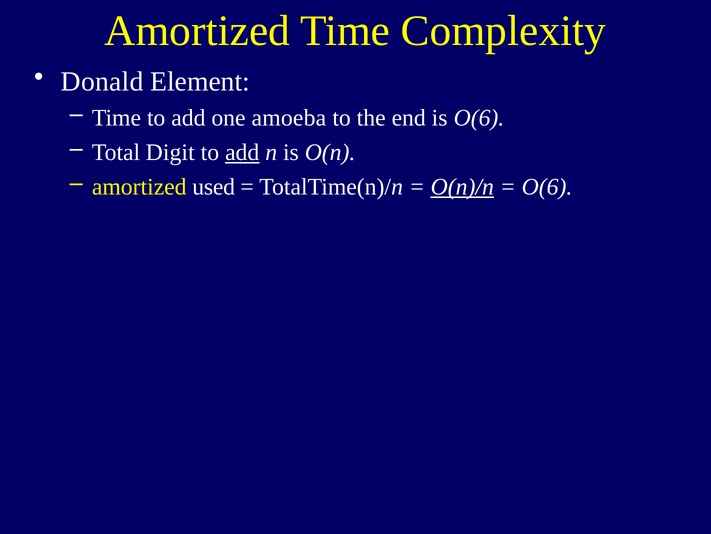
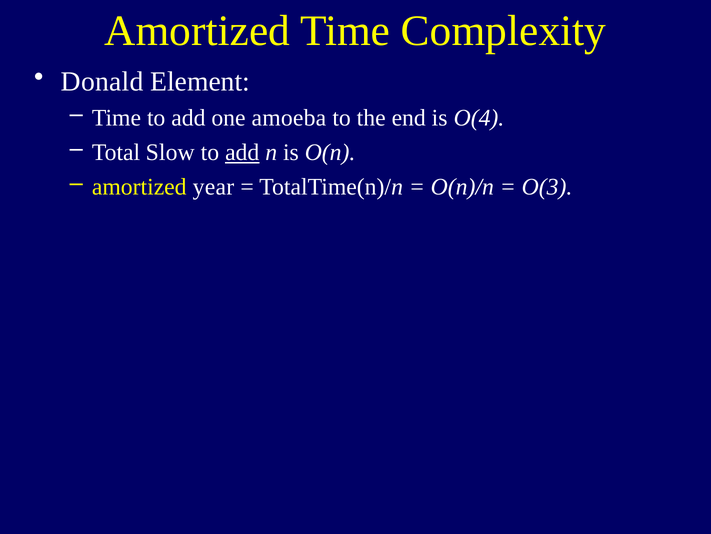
is O(6: O(6 -> O(4
Digit: Digit -> Slow
used: used -> year
O(n)/n underline: present -> none
O(6 at (547, 187): O(6 -> O(3
